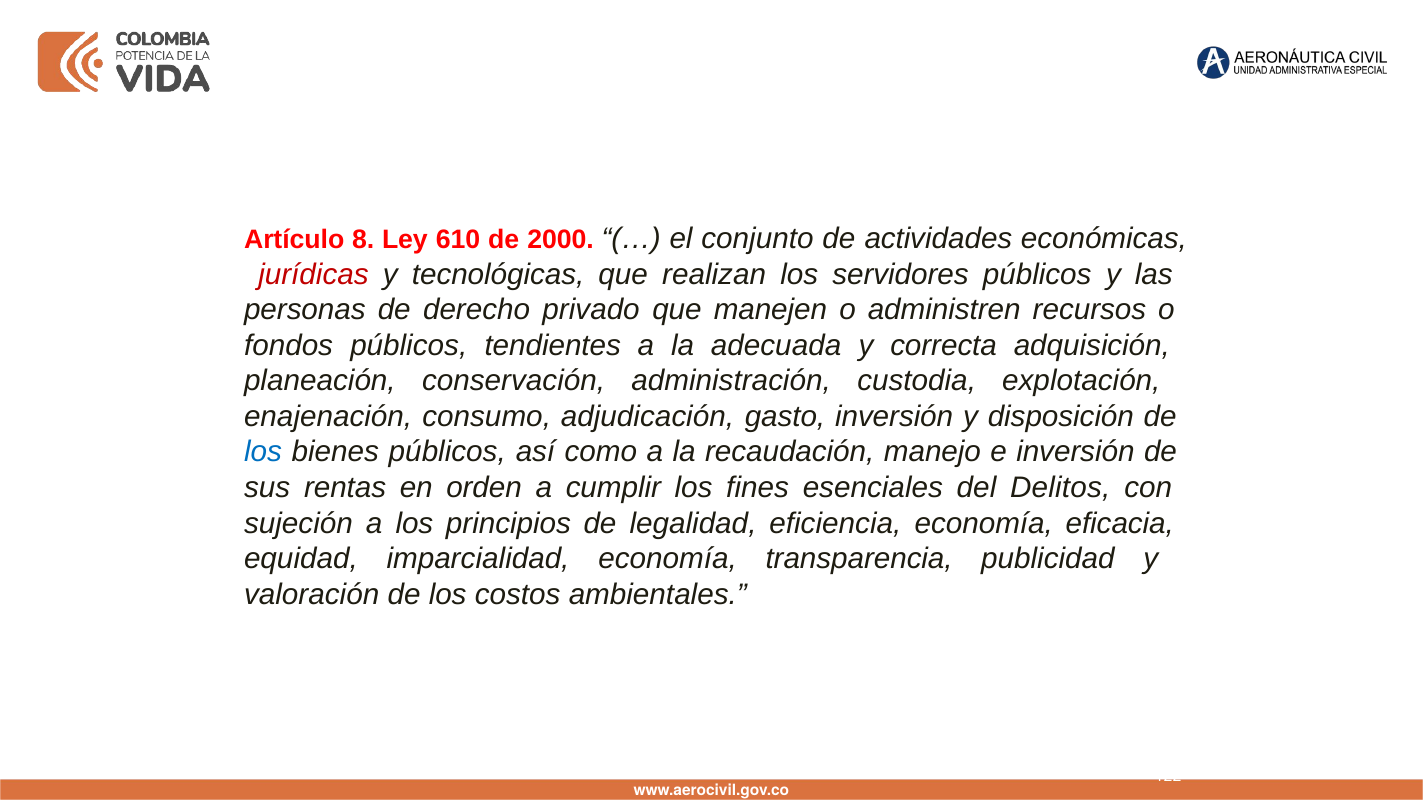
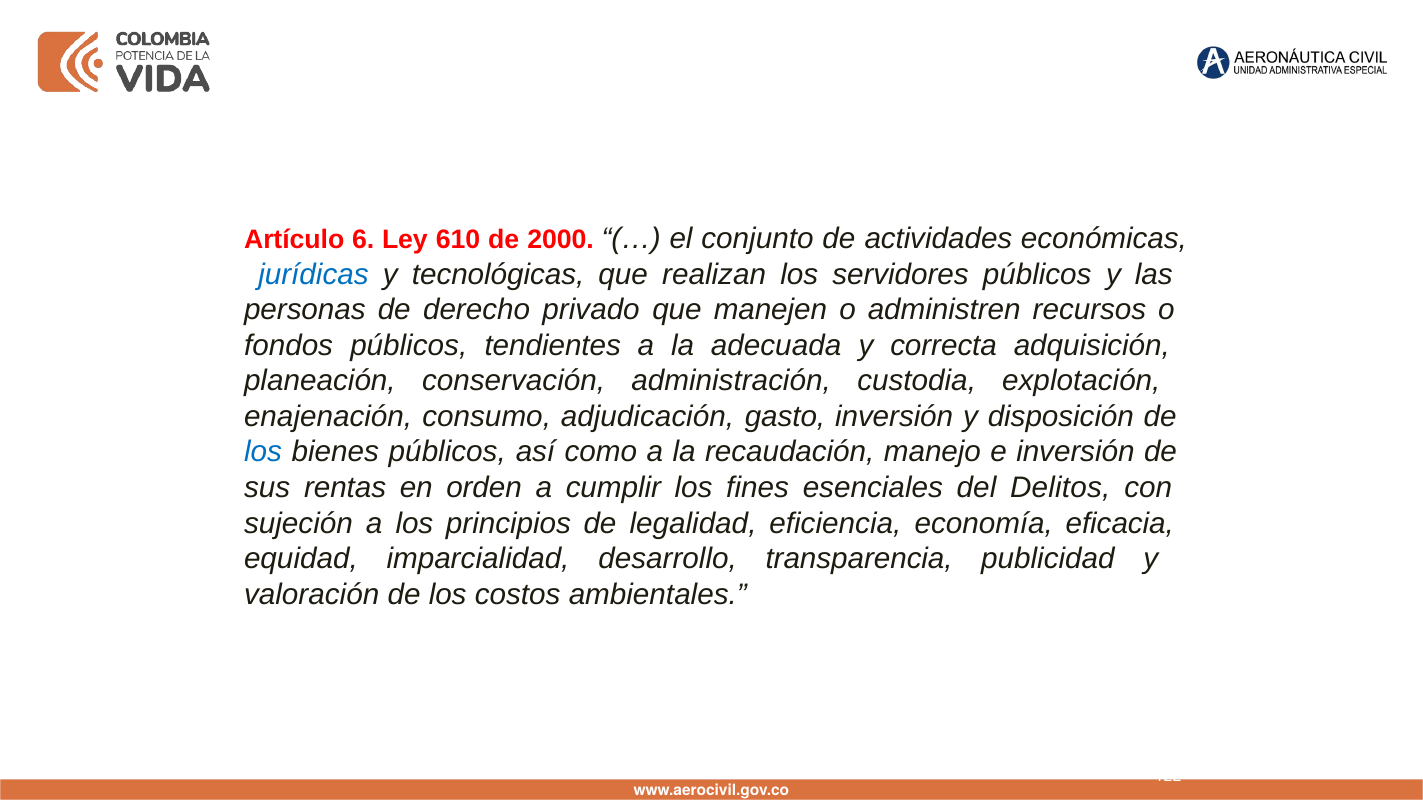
8: 8 -> 6
jurídicas colour: red -> blue
imparcialidad economía: economía -> desarrollo
